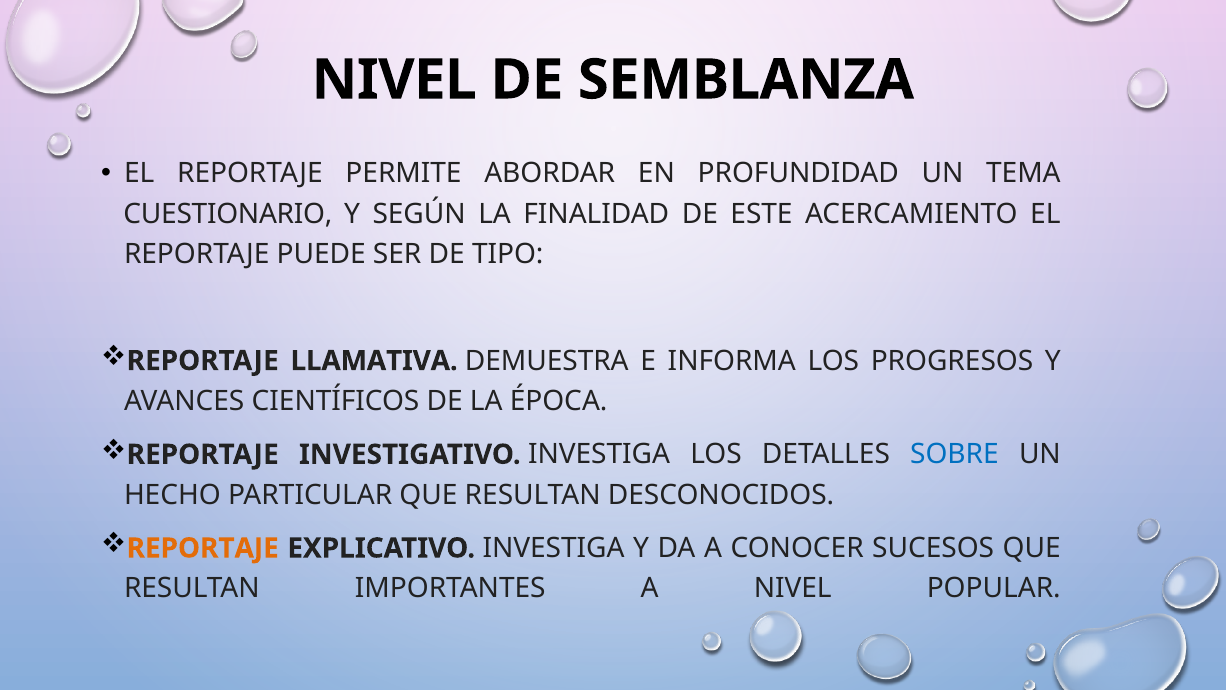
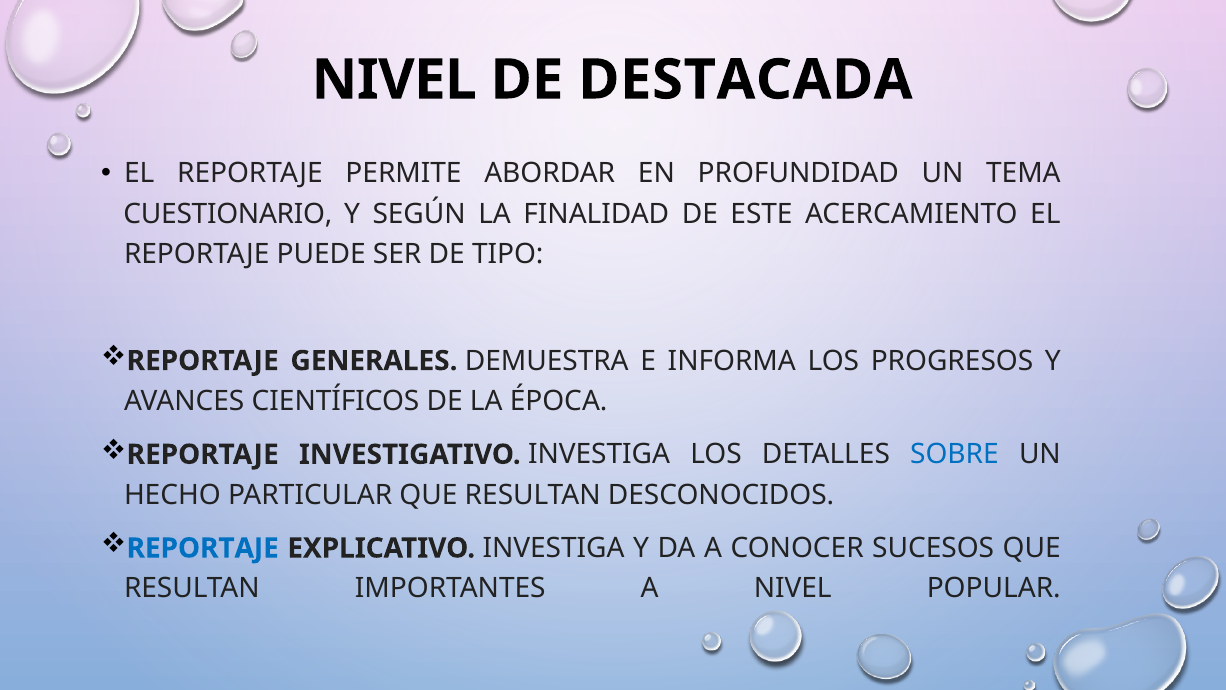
SEMBLANZA: SEMBLANZA -> DESTACADA
LLAMATIVA: LLAMATIVA -> GENERALES
REPORTAJE at (203, 548) colour: orange -> blue
